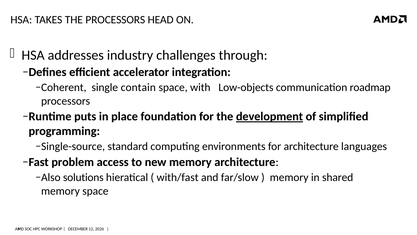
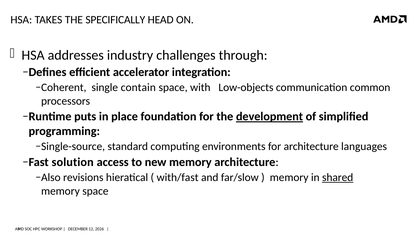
THE PROCESSORS: PROCESSORS -> SPECIFICALLY
roadmap: roadmap -> common
problem: problem -> solution
solutions: solutions -> revisions
shared underline: none -> present
